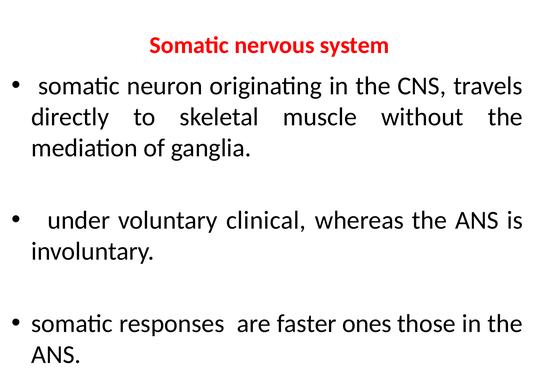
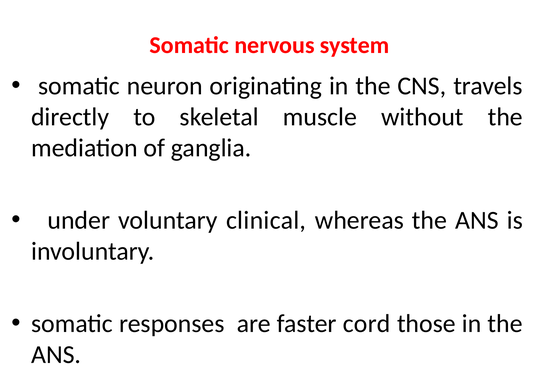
ones: ones -> cord
